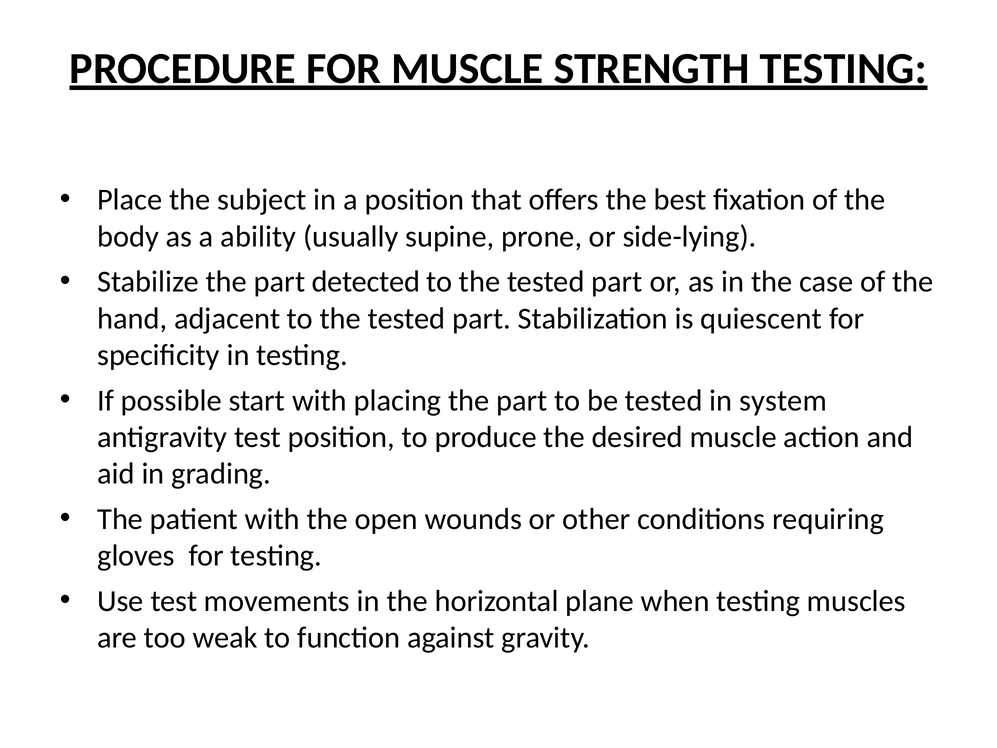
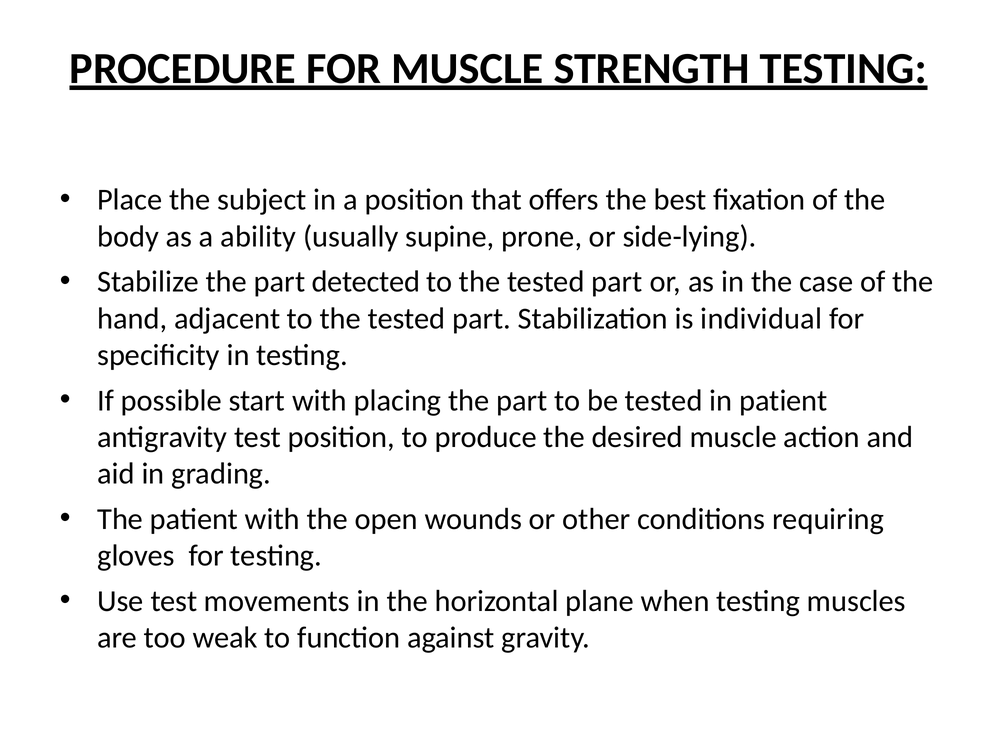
quiescent: quiescent -> individual
in system: system -> patient
